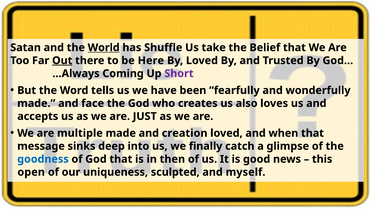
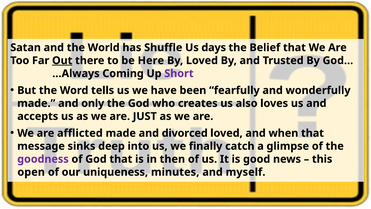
World underline: present -> none
take: take -> days
face: face -> only
multiple: multiple -> afflicted
creation: creation -> divorced
goodness colour: blue -> purple
sculpted: sculpted -> minutes
